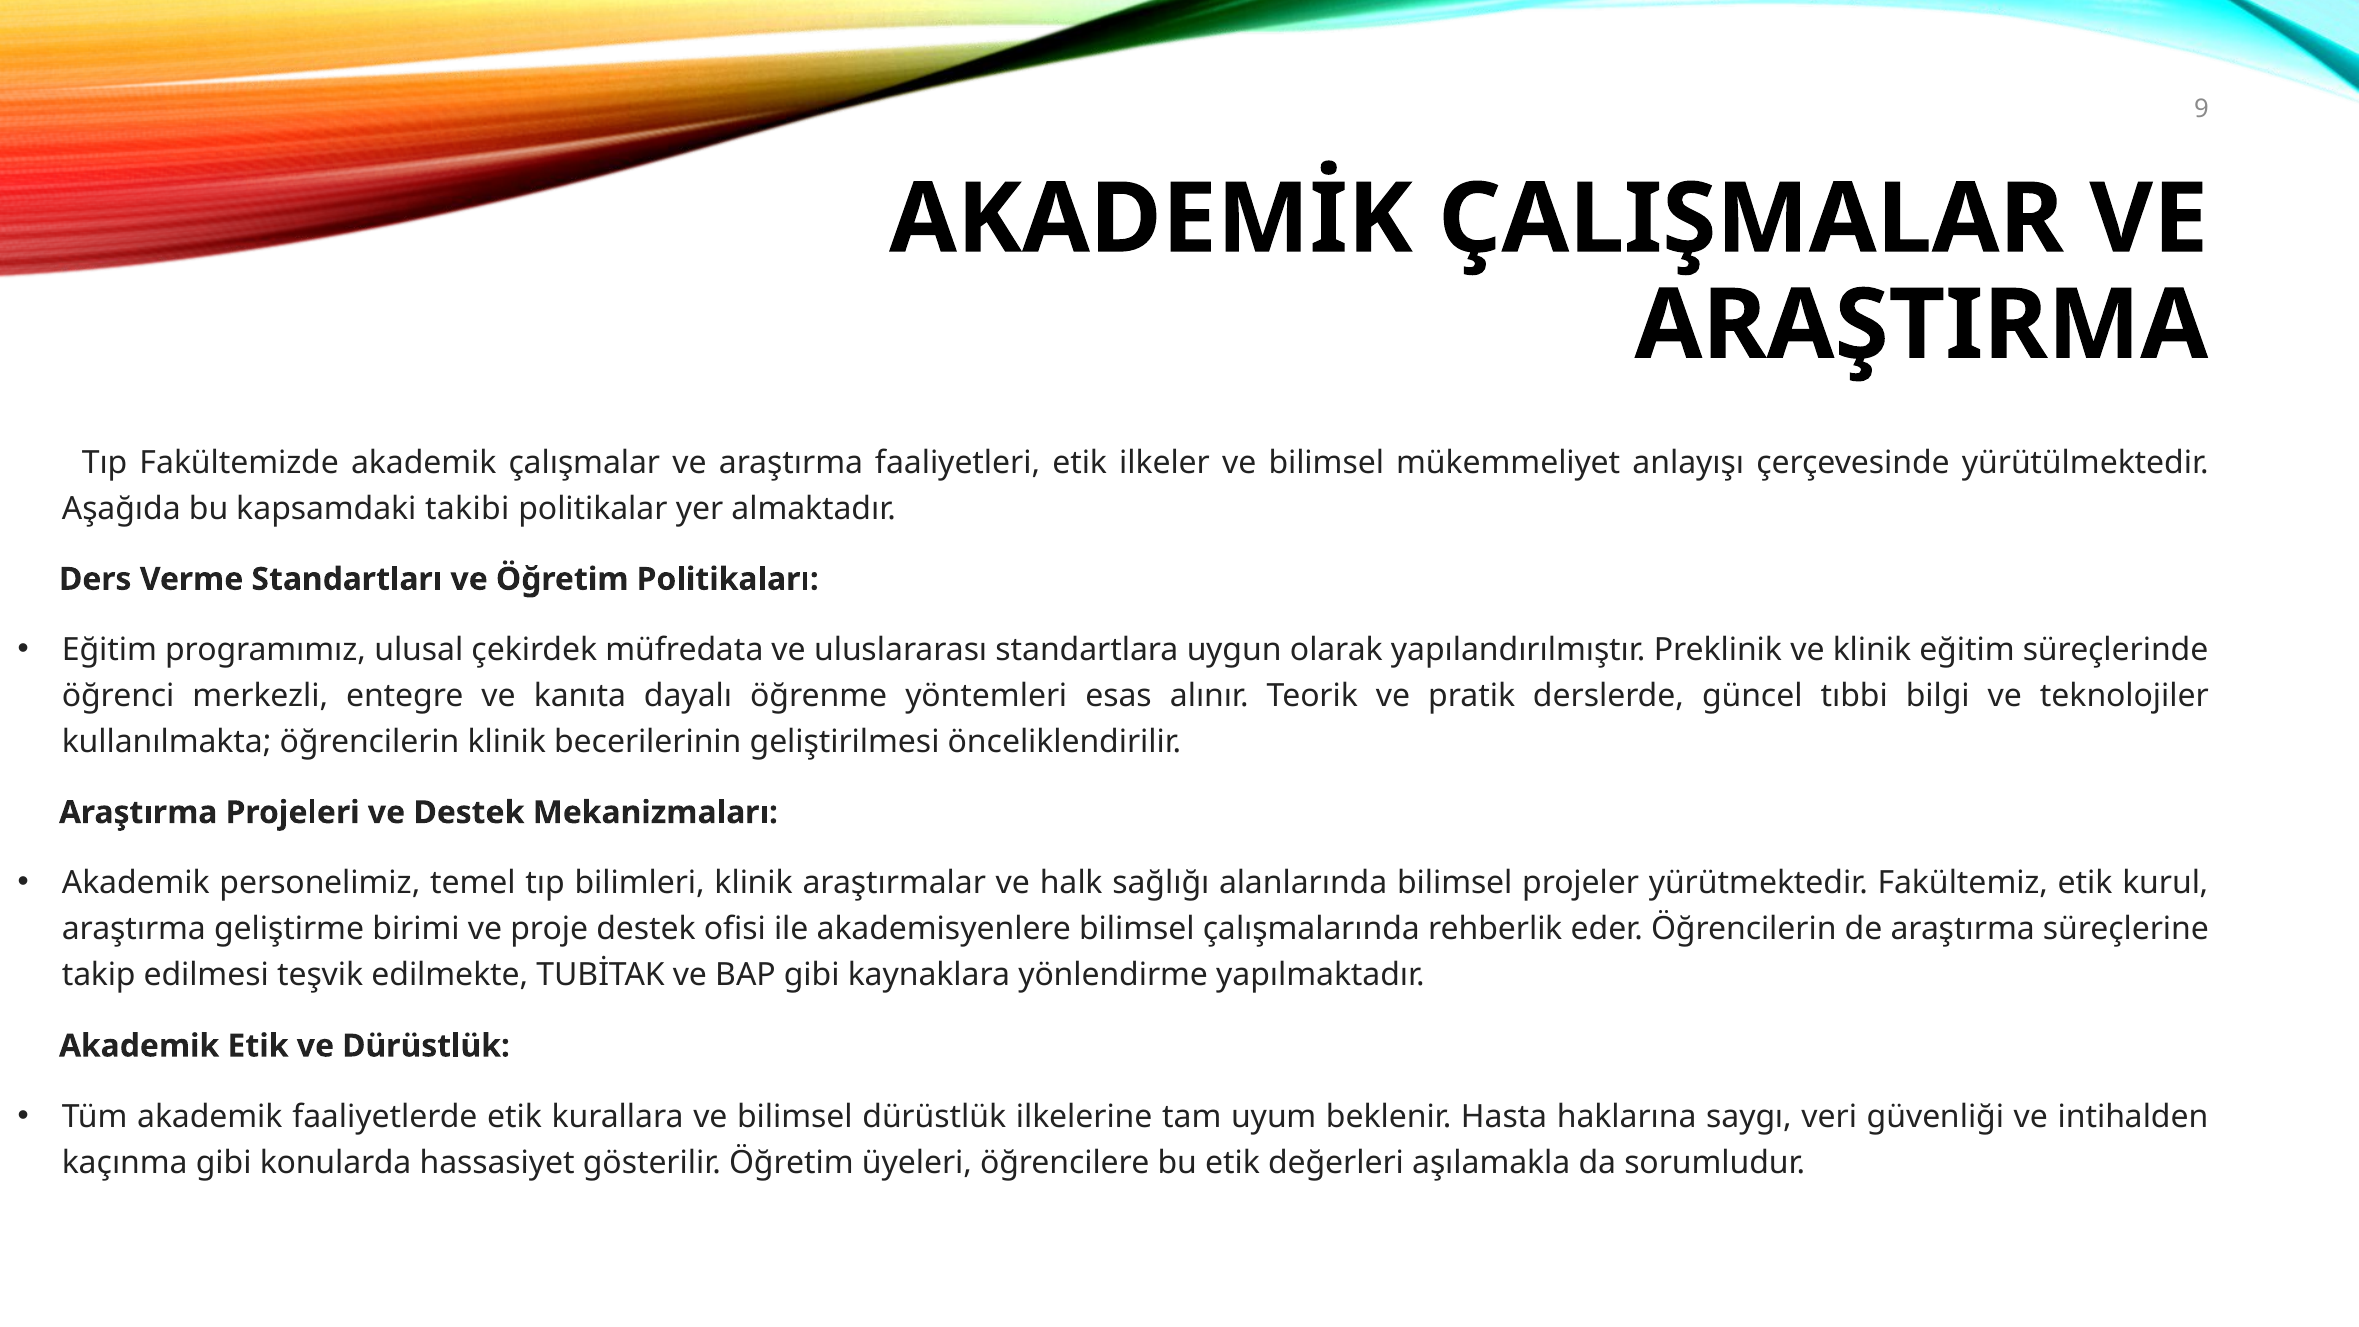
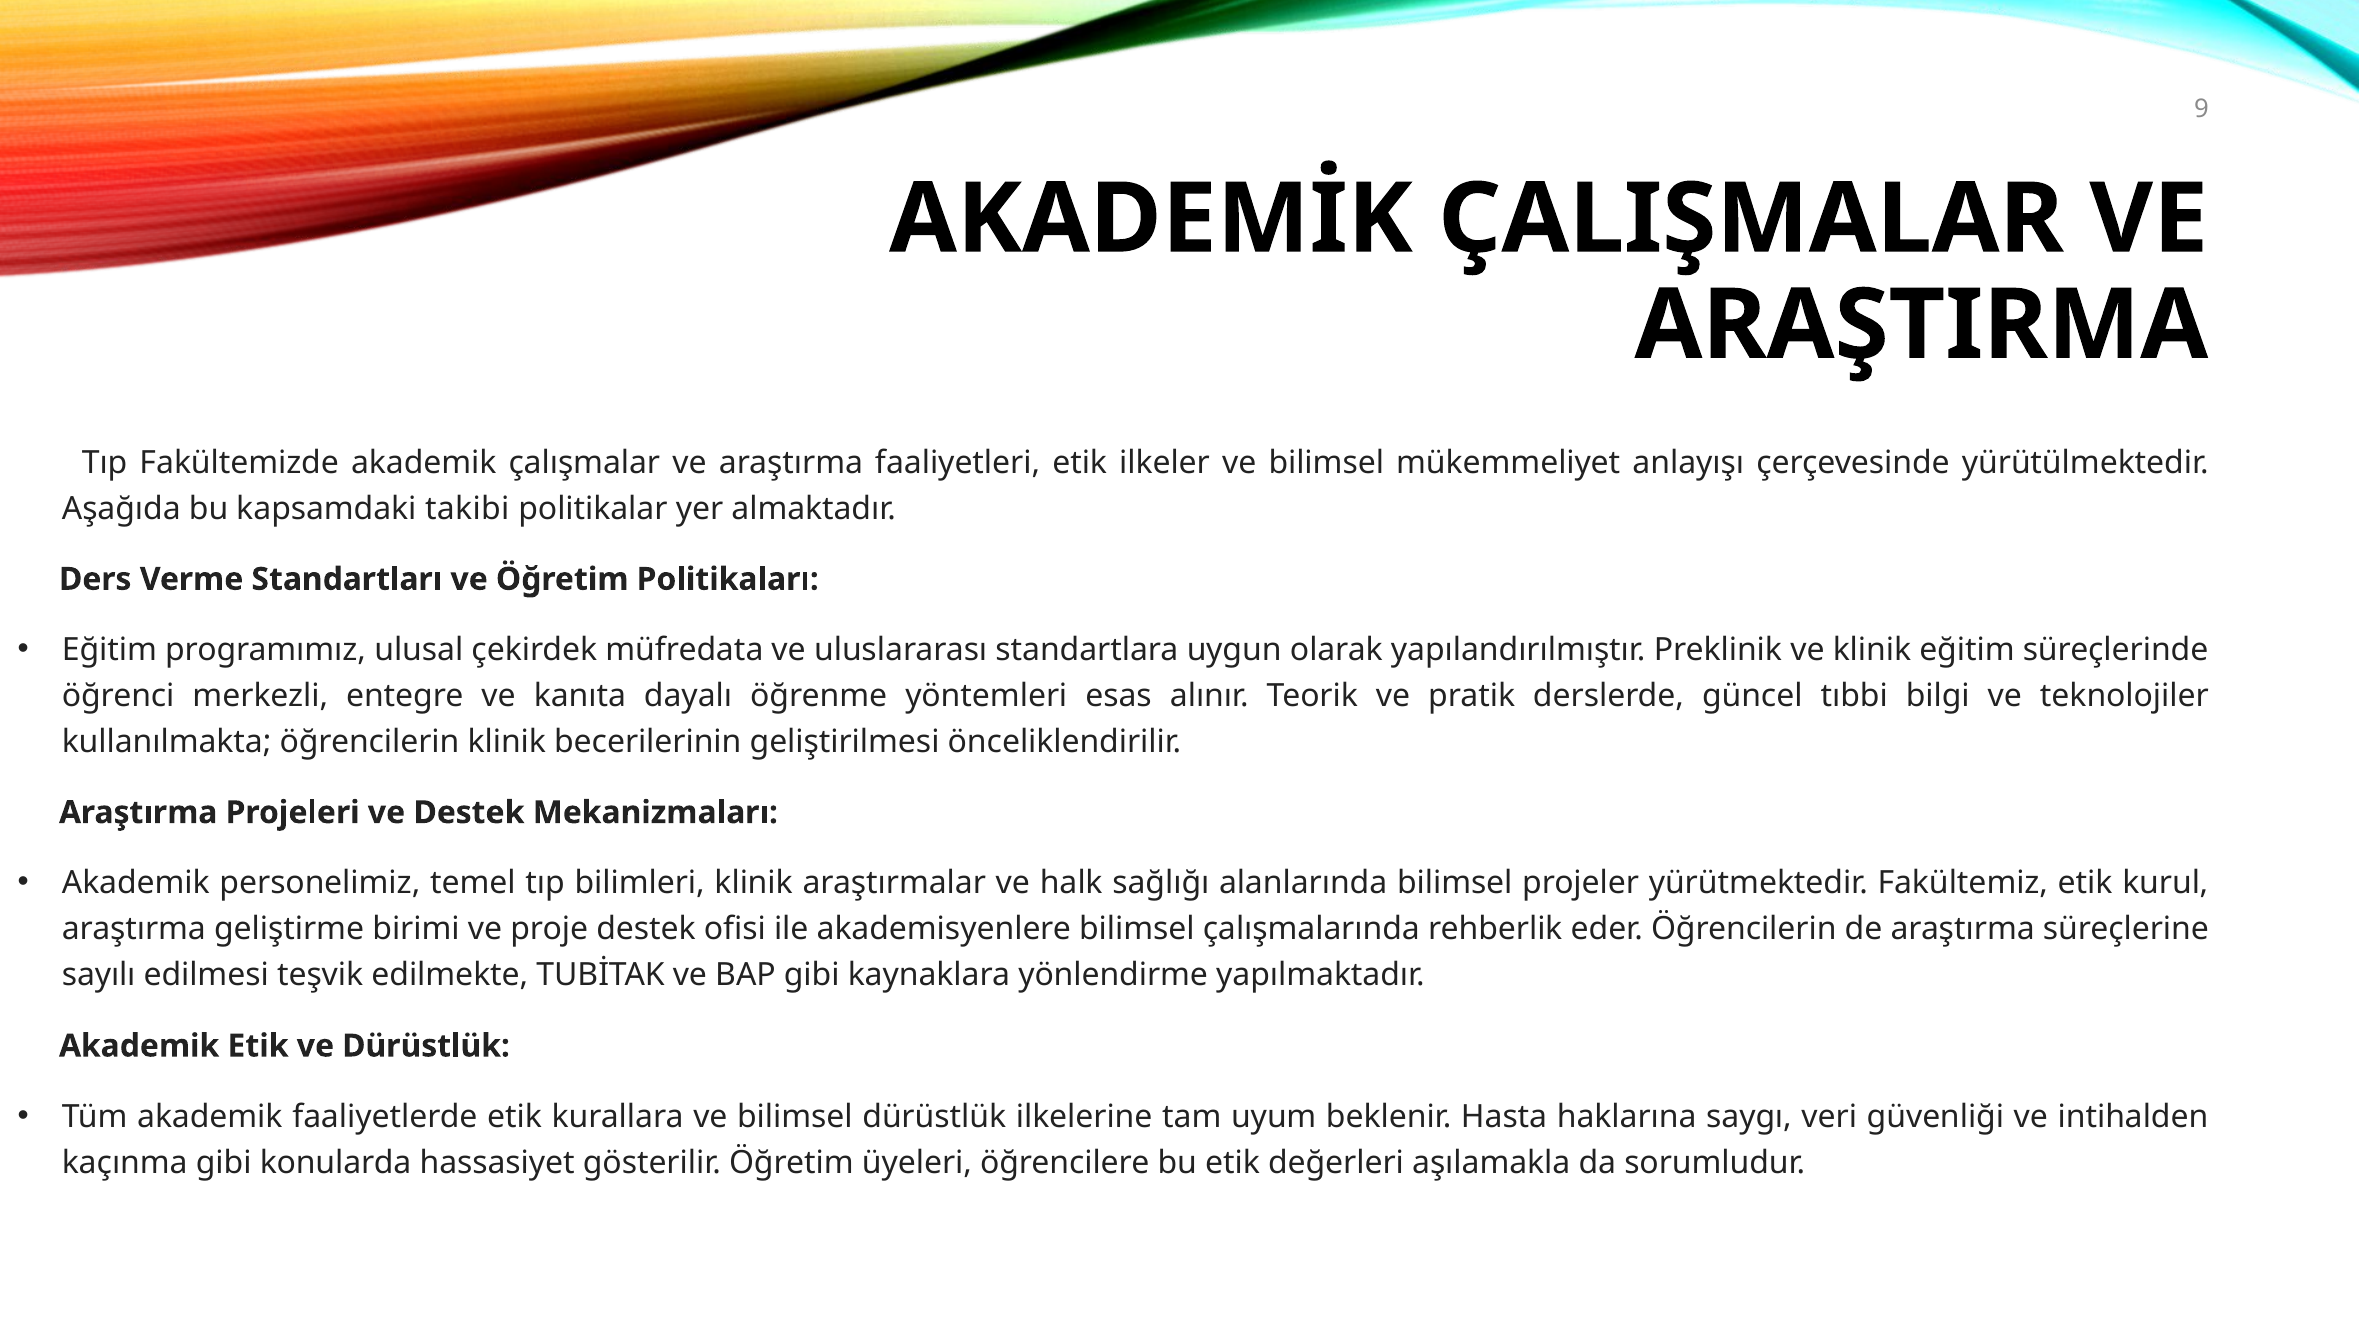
takip: takip -> sayılı
